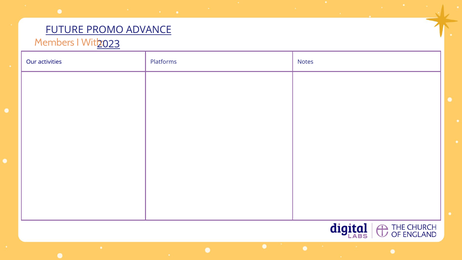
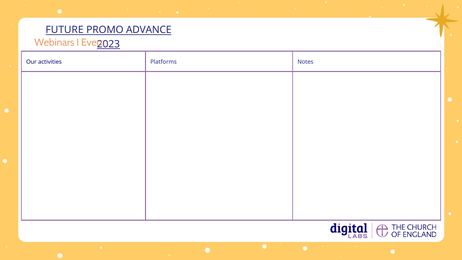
Members: Members -> Webinars
With: With -> Even
